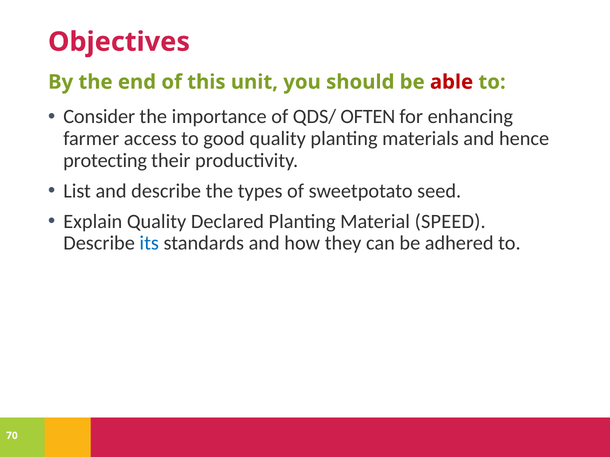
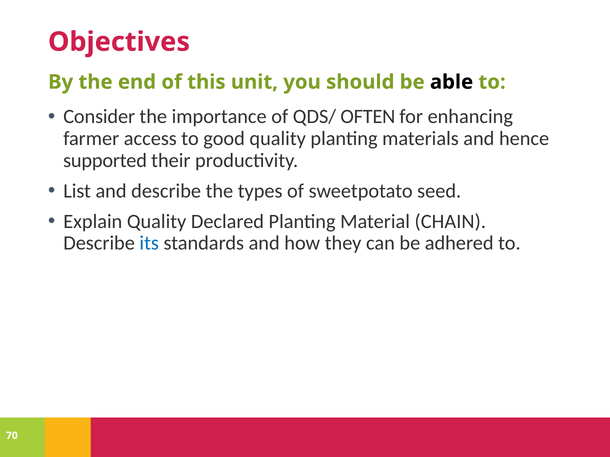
able colour: red -> black
protecting: protecting -> supported
SPEED: SPEED -> CHAIN
